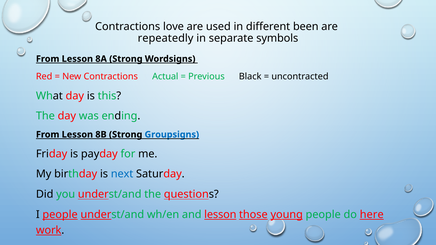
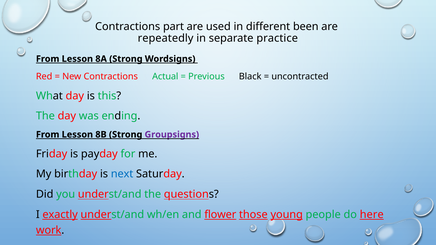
love: love -> part
symbols: symbols -> practice
Groupsigns colour: blue -> purple
I people: people -> exactly
and lesson: lesson -> flower
